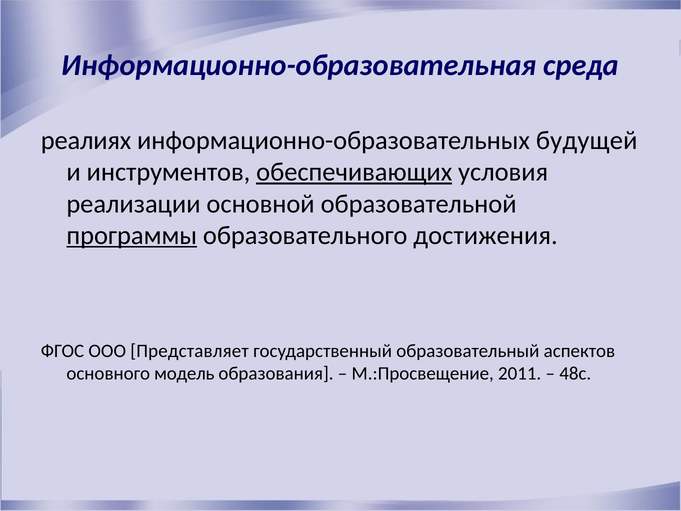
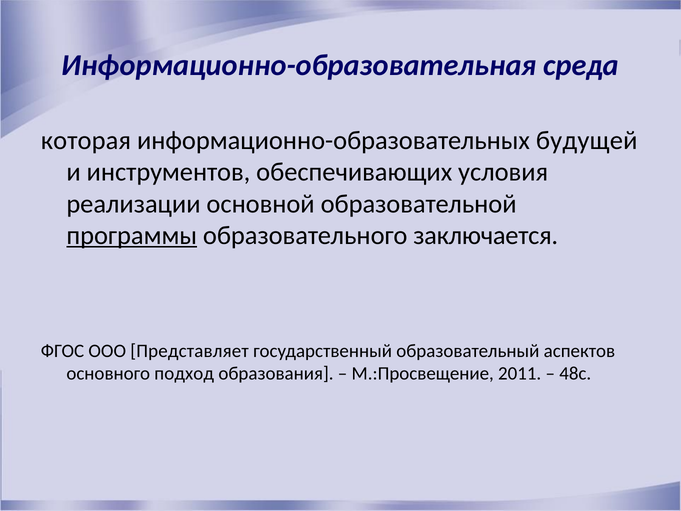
реалиях: реалиях -> которая
обеспечивающих underline: present -> none
достижения: достижения -> заключается
модель: модель -> подход
